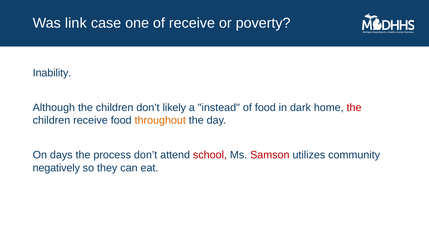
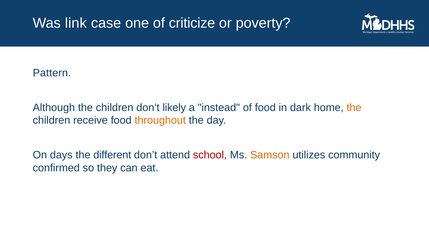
of receive: receive -> criticize
Inability: Inability -> Pattern
the at (354, 108) colour: red -> orange
process: process -> different
Samson colour: red -> orange
negatively: negatively -> confirmed
